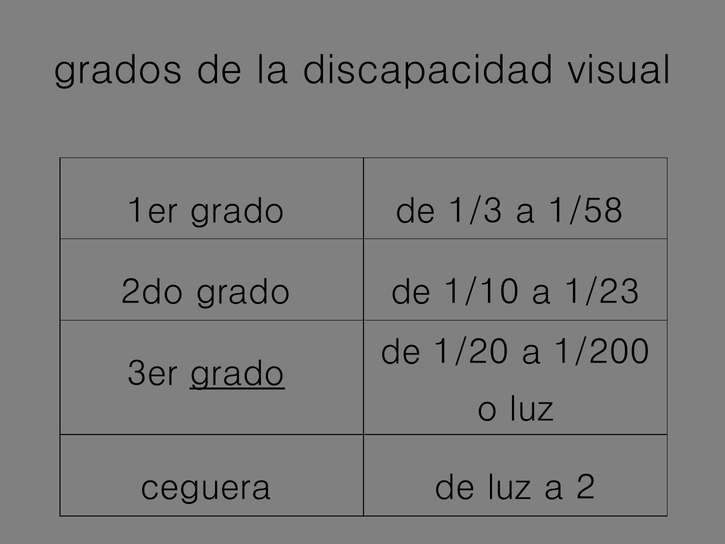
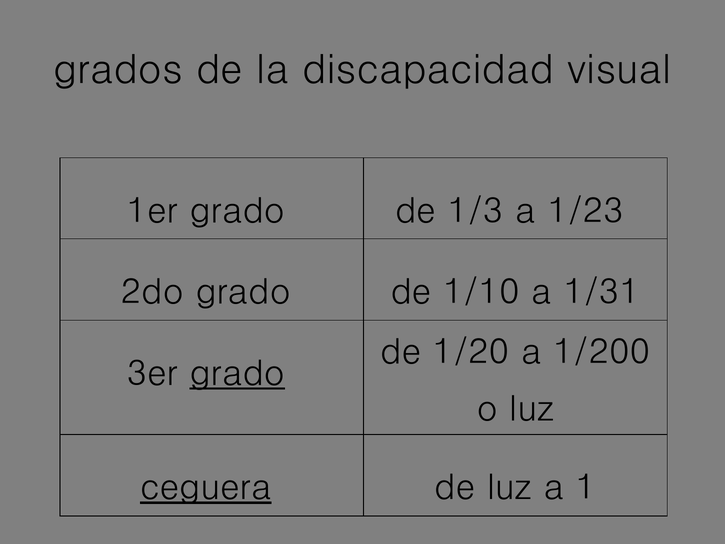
1/58: 1/58 -> 1/23
1/23: 1/23 -> 1/31
ceguera underline: none -> present
2: 2 -> 1
